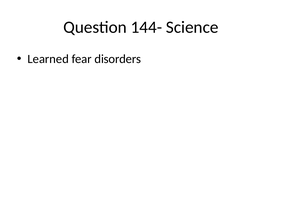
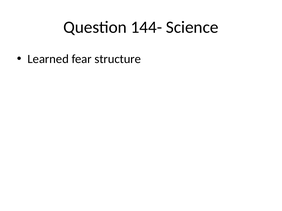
disorders: disorders -> structure
